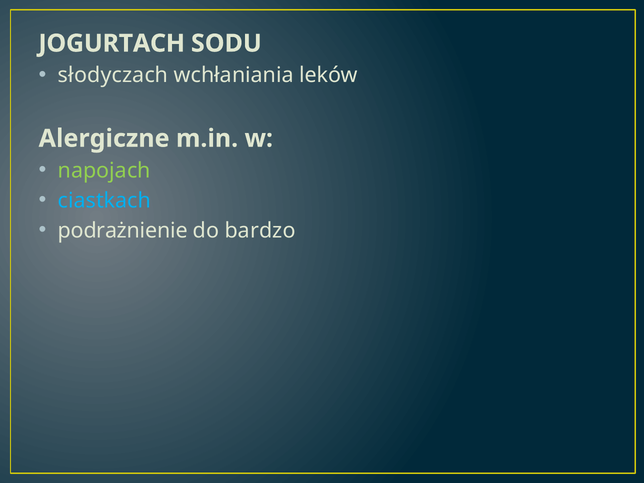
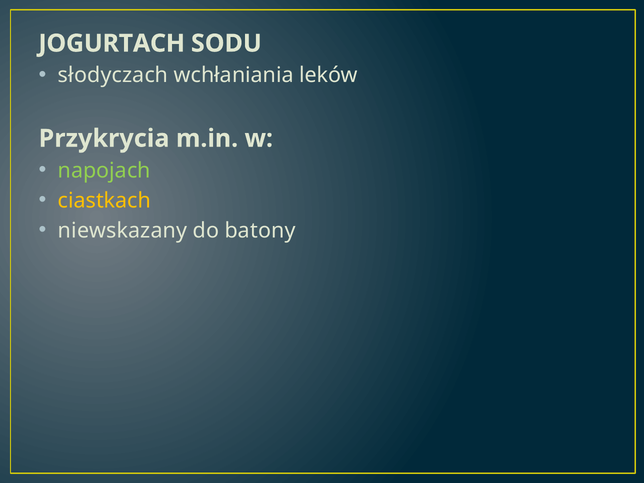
Alergiczne: Alergiczne -> Przykrycia
ciastkach colour: light blue -> yellow
podrażnienie: podrażnienie -> niewskazany
bardzo: bardzo -> batony
